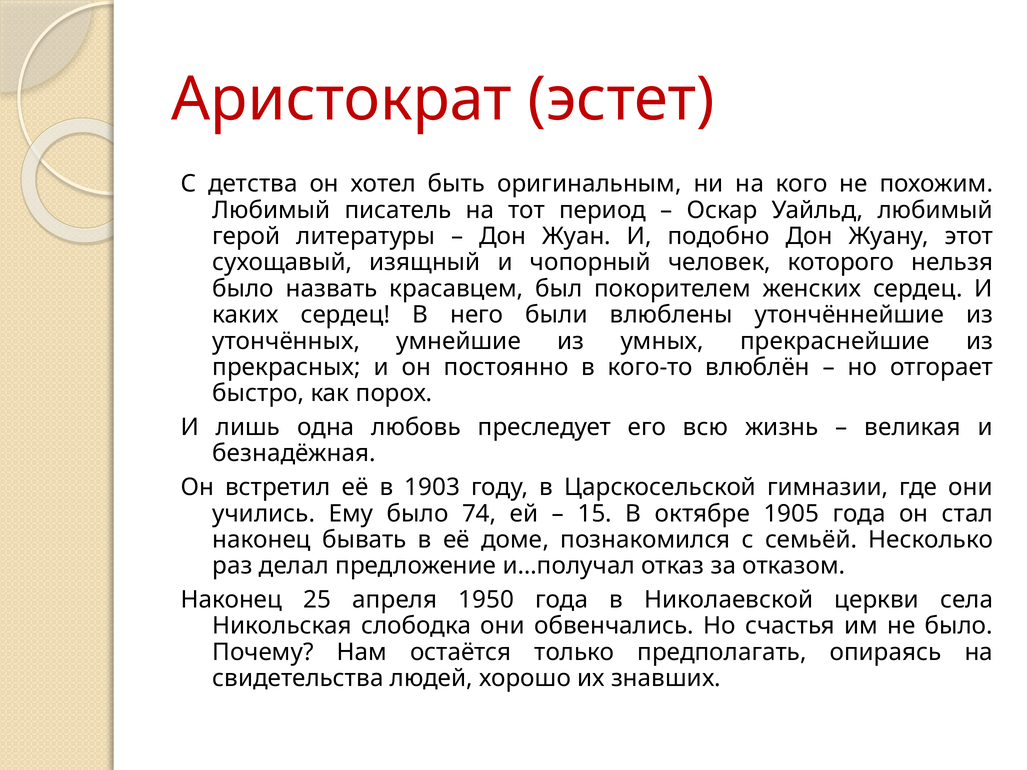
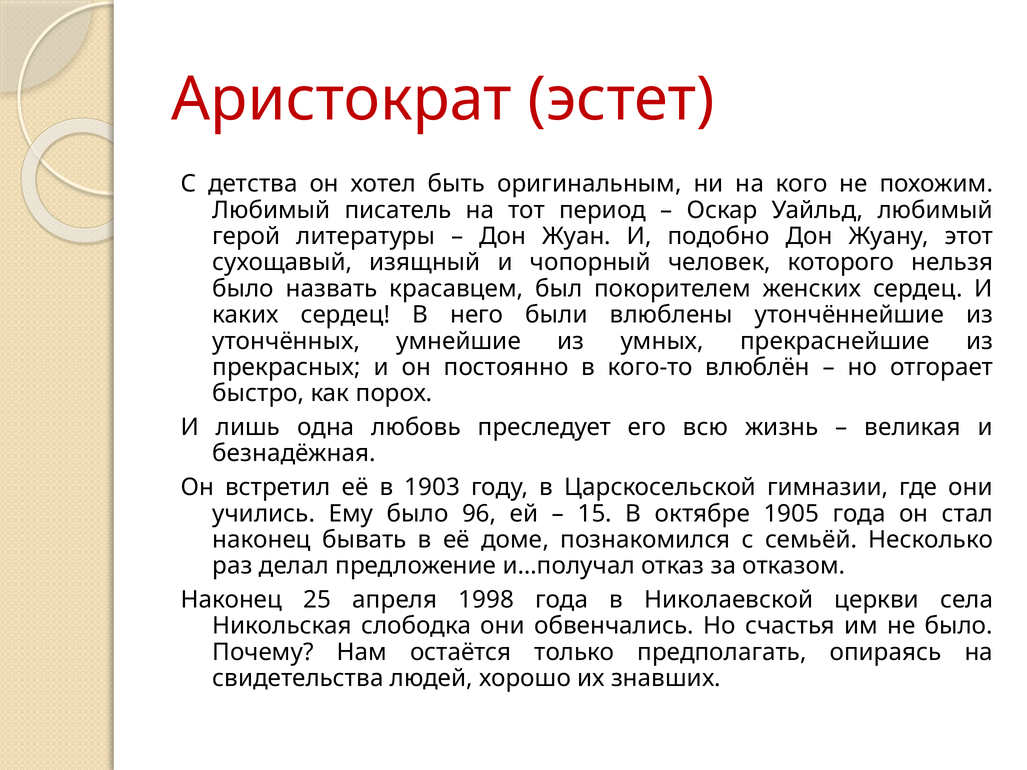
74: 74 -> 96
1950: 1950 -> 1998
